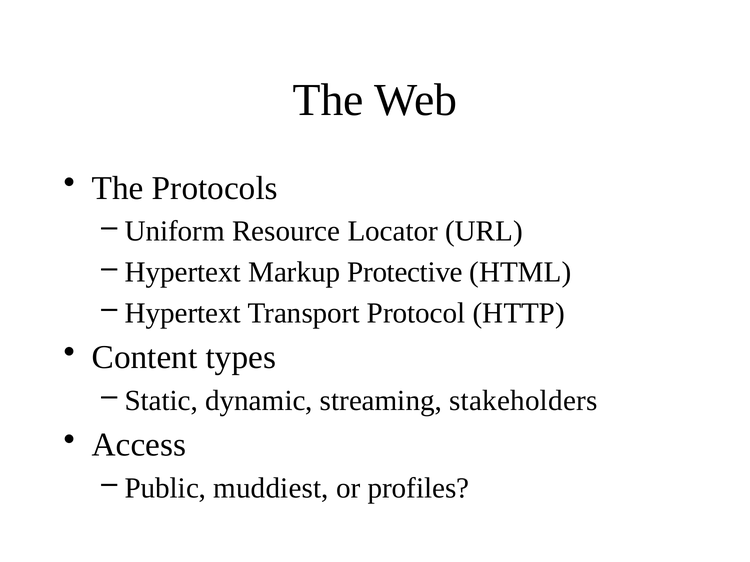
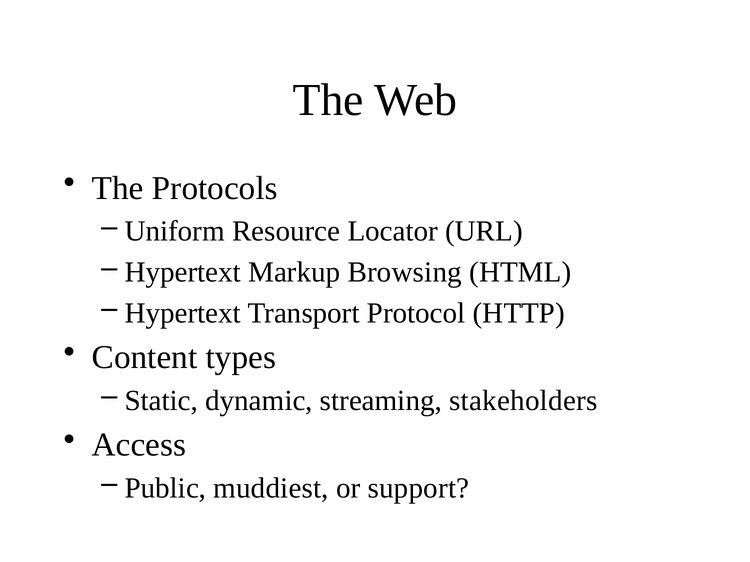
Protective: Protective -> Browsing
profiles: profiles -> support
